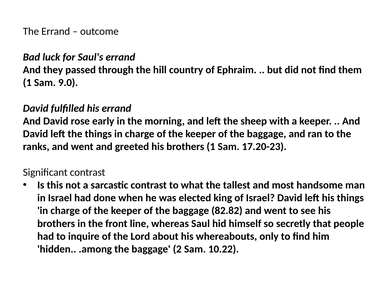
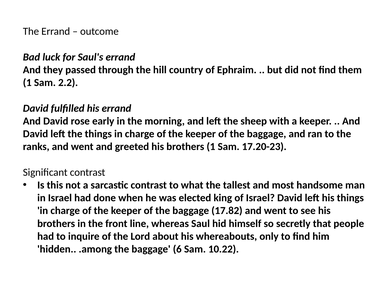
9.0: 9.0 -> 2.2
82.82: 82.82 -> 17.82
2: 2 -> 6
